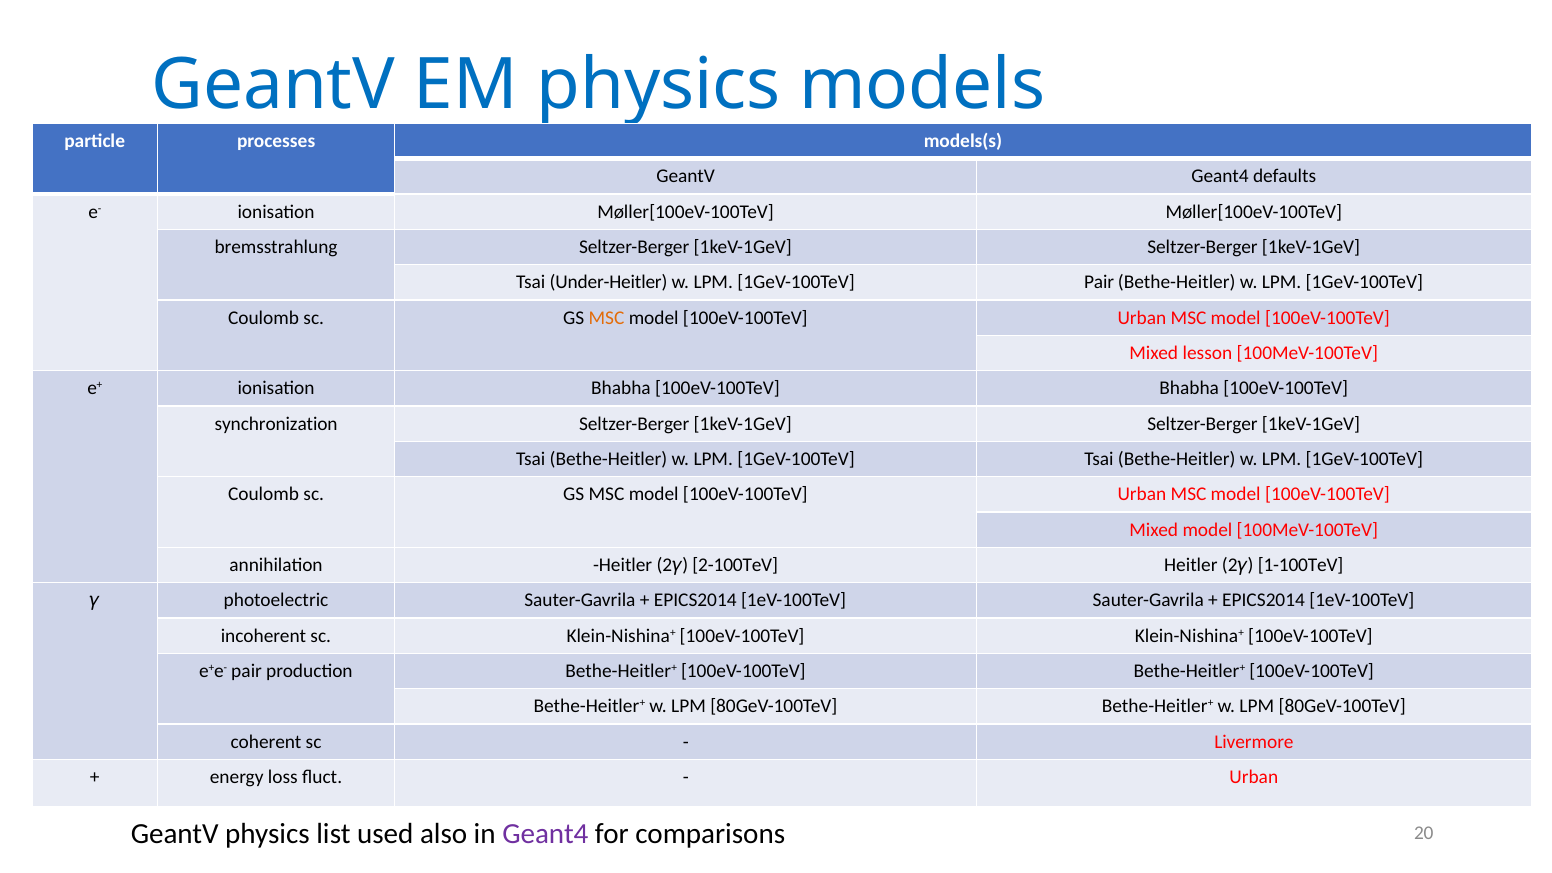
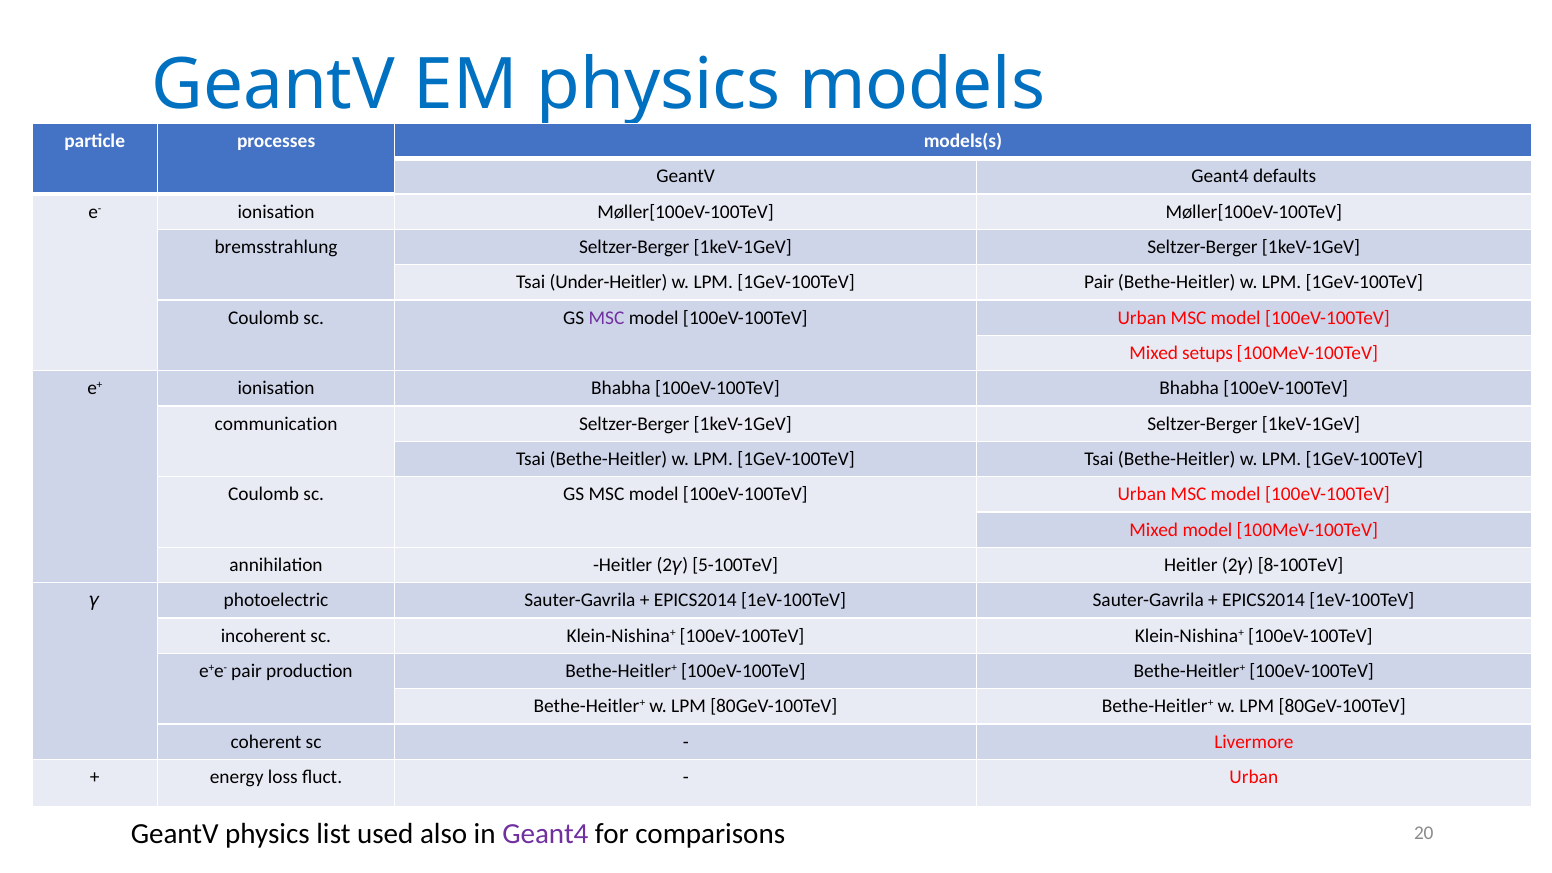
MSC at (606, 318) colour: orange -> purple
lesson: lesson -> setups
synchronization: synchronization -> communication
2-100TeV: 2-100TeV -> 5-100TeV
1-100TeV: 1-100TeV -> 8-100TeV
